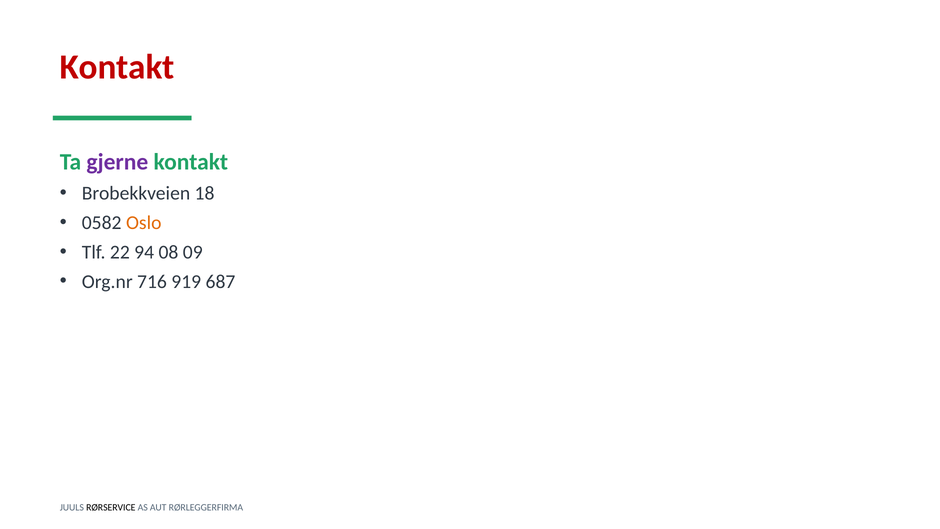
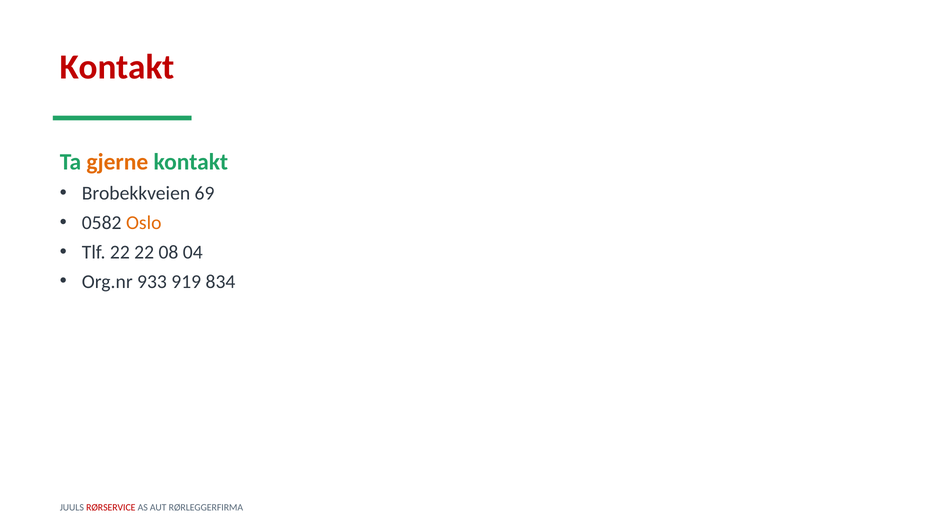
gjerne colour: purple -> orange
18: 18 -> 69
22 94: 94 -> 22
09: 09 -> 04
716: 716 -> 933
687: 687 -> 834
RØRSERVICE colour: black -> red
